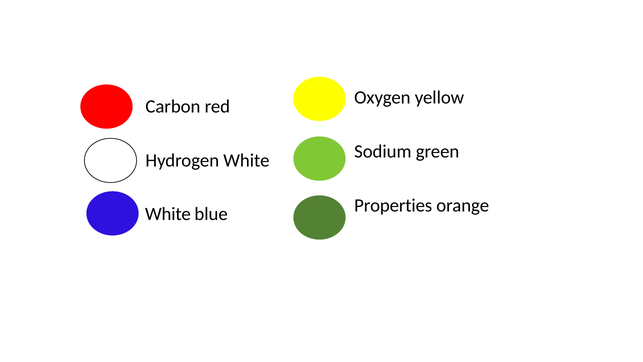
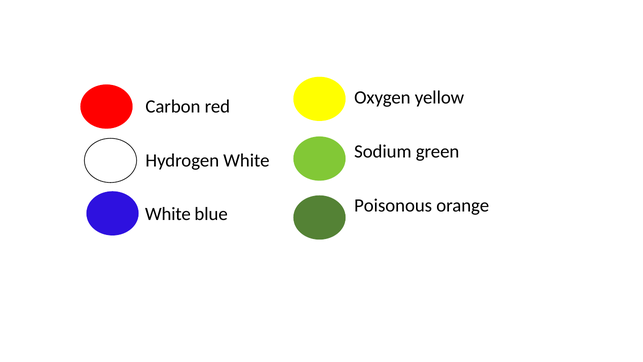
Properties: Properties -> Poisonous
